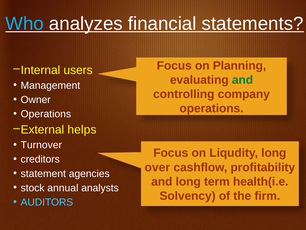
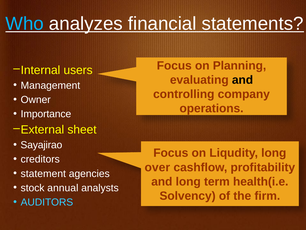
and at (243, 80) colour: green -> black
Operations at (46, 114): Operations -> Importance
helps: helps -> sheet
Turnover: Turnover -> Sayajirao
